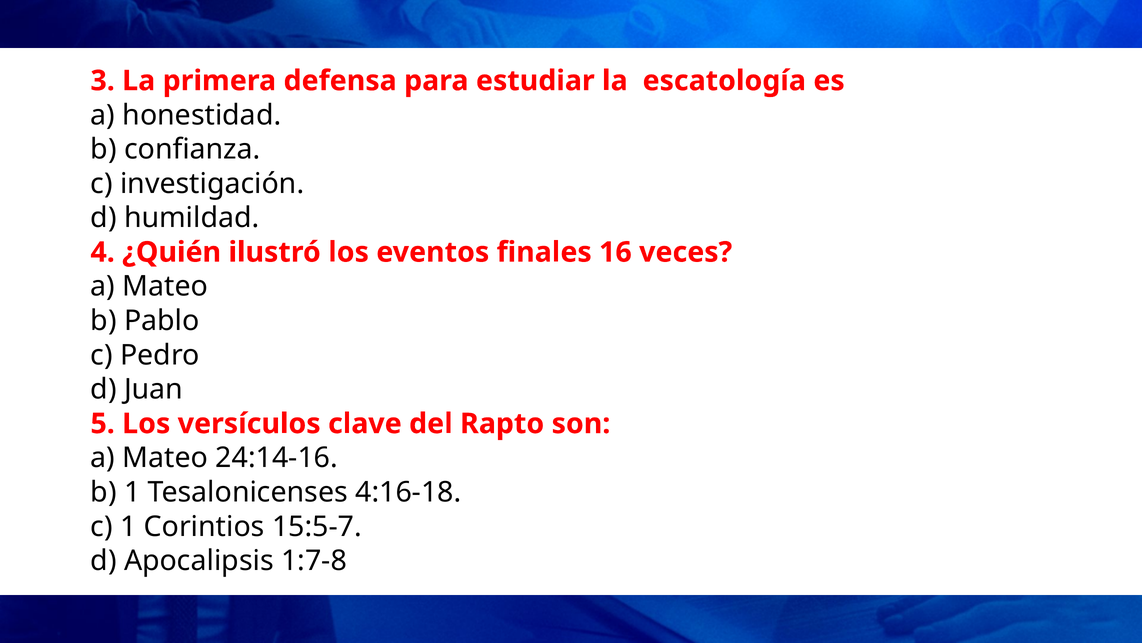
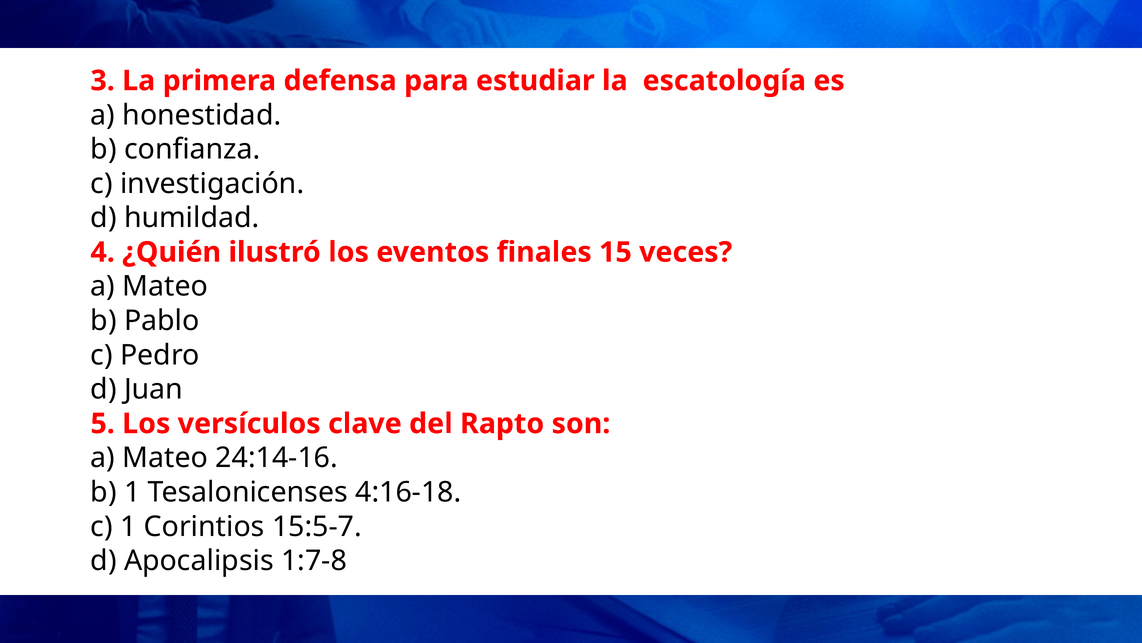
16: 16 -> 15
